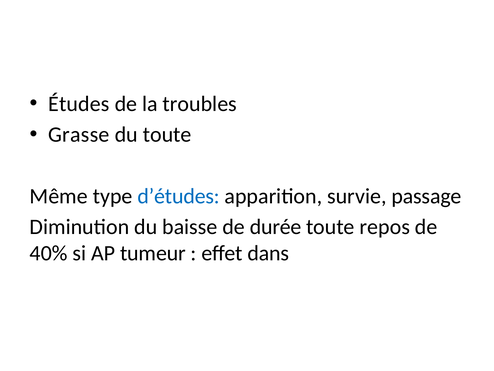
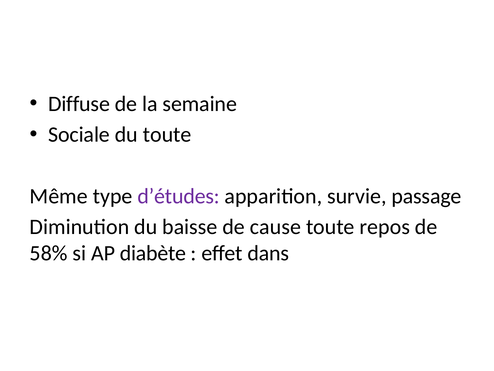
Études: Études -> Diffuse
troubles: troubles -> semaine
Grasse: Grasse -> Sociale
d’études colour: blue -> purple
durée: durée -> cause
40%: 40% -> 58%
tumeur: tumeur -> diabète
